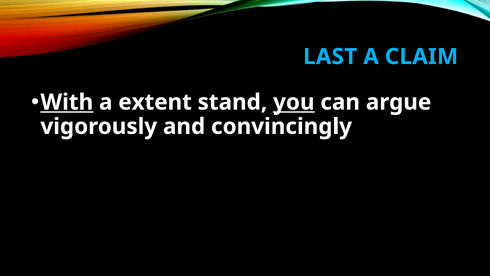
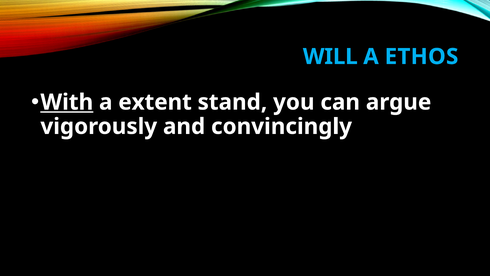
LAST: LAST -> WILL
CLAIM: CLAIM -> ETHOS
you underline: present -> none
